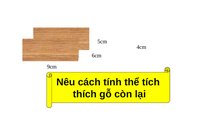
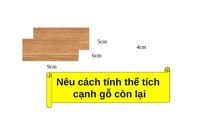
thích: thích -> cạnh
